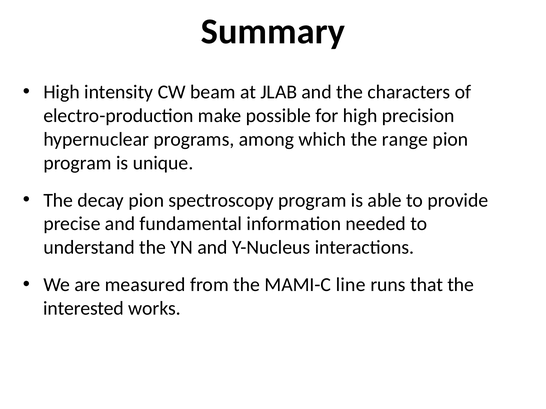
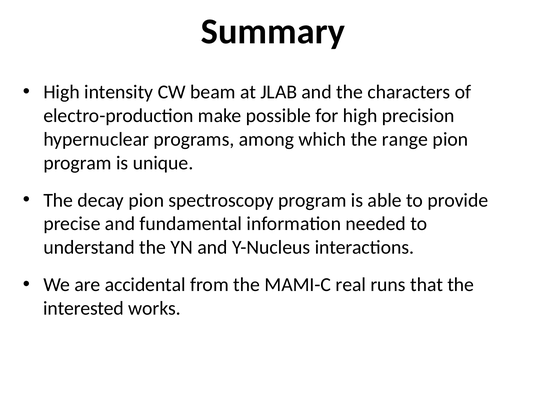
measured: measured -> accidental
line: line -> real
